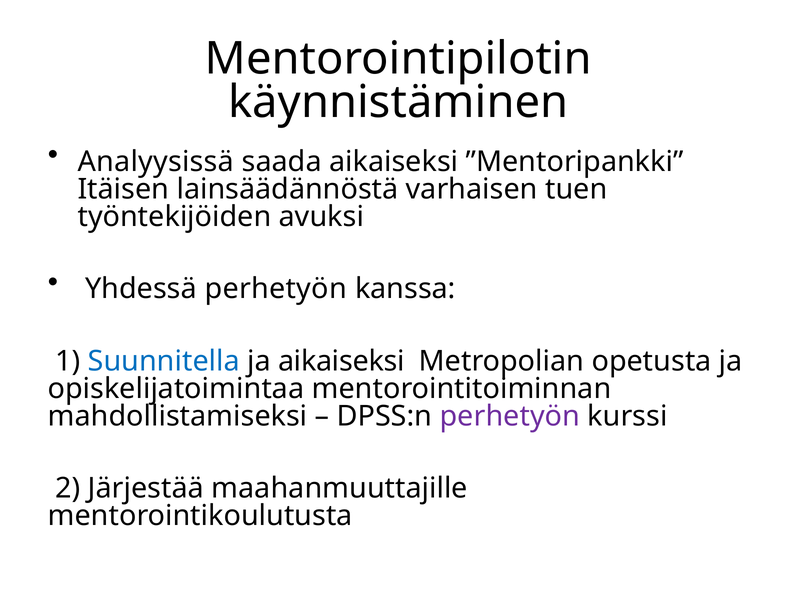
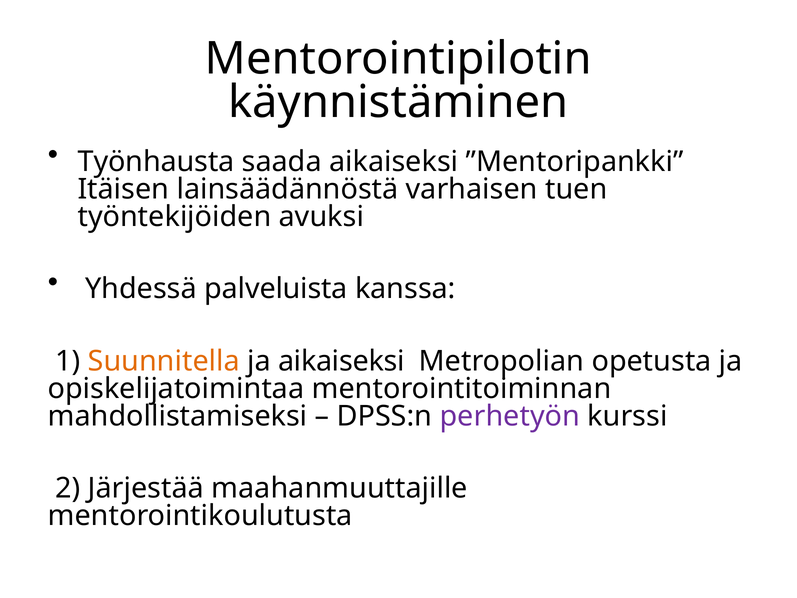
Analyysissä: Analyysissä -> Työnhausta
Yhdessä perhetyön: perhetyön -> palveluista
Suunnitella colour: blue -> orange
